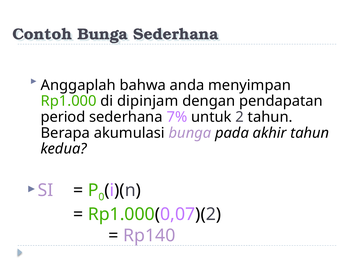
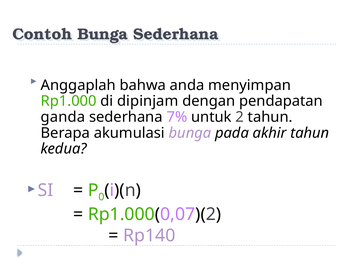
period: period -> ganda
